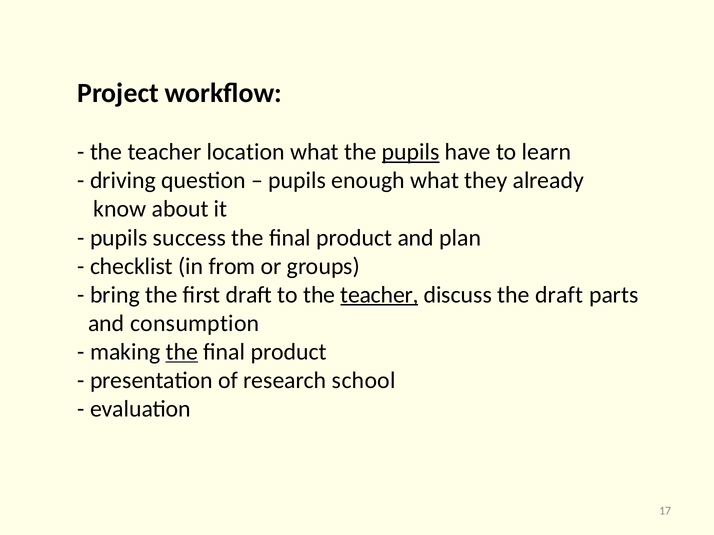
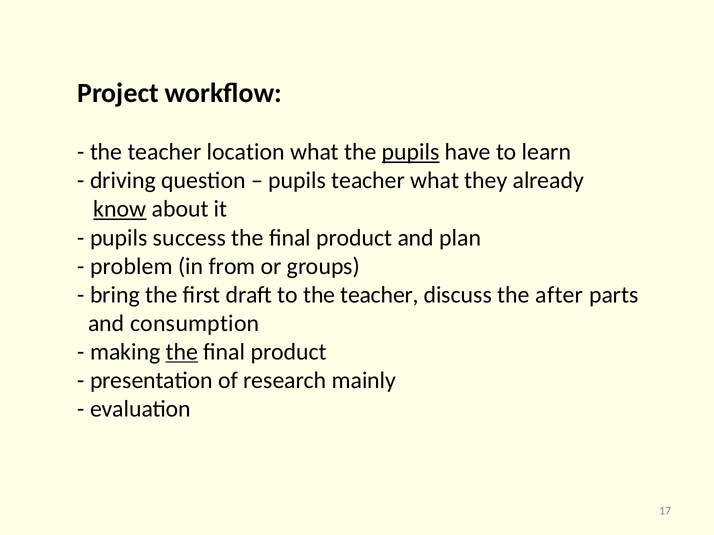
pupils enough: enough -> teacher
know underline: none -> present
checklist: checklist -> problem
teacher at (380, 295) underline: present -> none
the draft: draft -> after
school: school -> mainly
